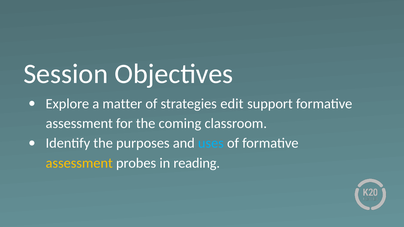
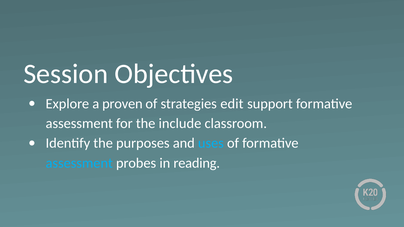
matter: matter -> proven
coming: coming -> include
assessment at (79, 163) colour: yellow -> light blue
